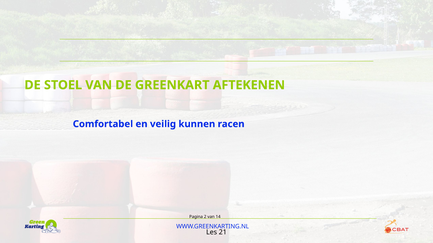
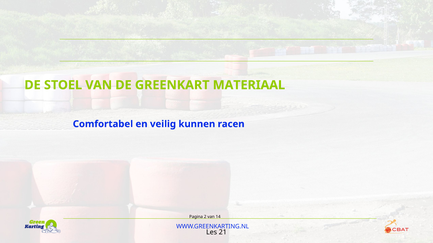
AFTEKENEN: AFTEKENEN -> MATERIAAL
